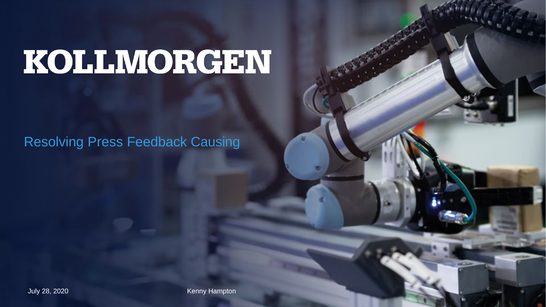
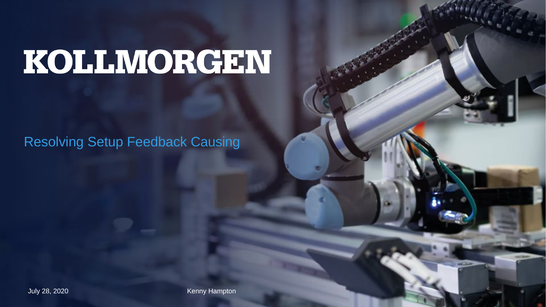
Press: Press -> Setup
